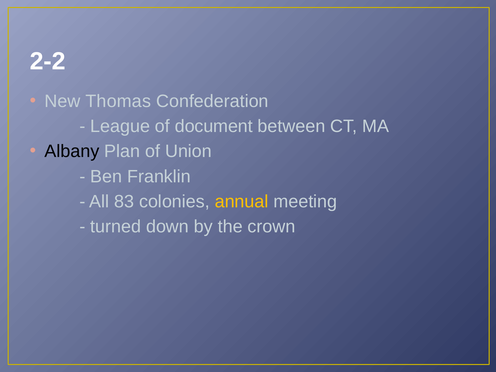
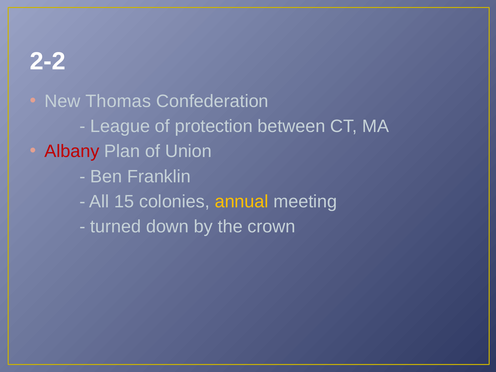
document: document -> protection
Albany colour: black -> red
83: 83 -> 15
